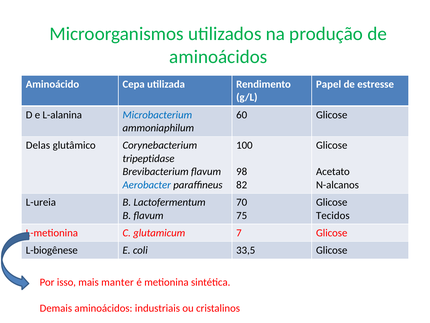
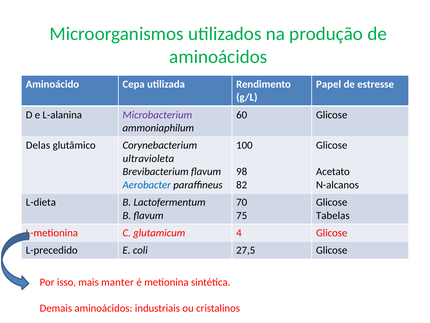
Microbacterium colour: blue -> purple
tripeptidase: tripeptidase -> ultravioleta
L-ureia: L-ureia -> L-dieta
Tecidos: Tecidos -> Tabelas
7: 7 -> 4
L-biogênese: L-biogênese -> L-precedido
33,5: 33,5 -> 27,5
